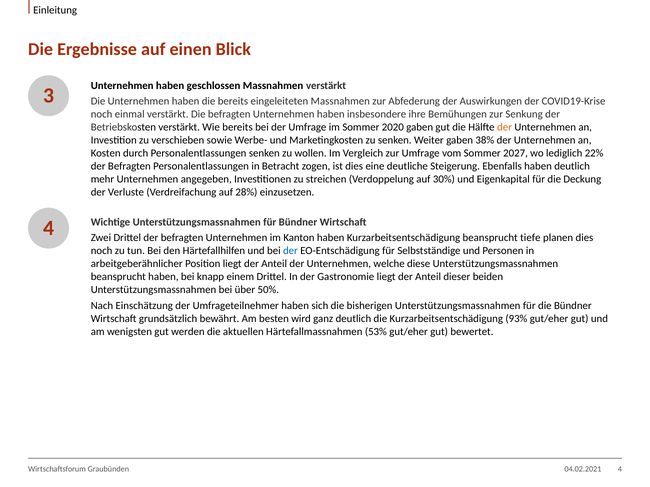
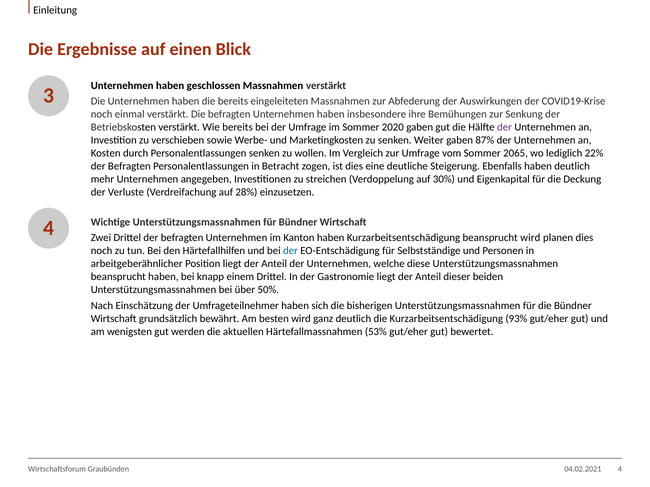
der at (505, 128) colour: orange -> purple
38%: 38% -> 87%
2027: 2027 -> 2065
beansprucht tiefe: tiefe -> wird
